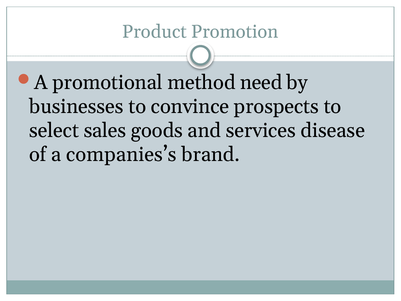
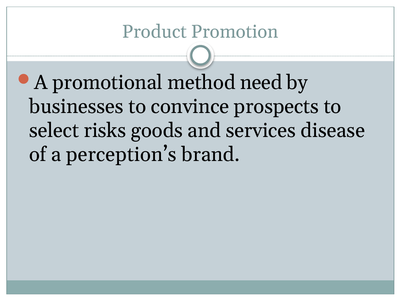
sales: sales -> risks
companies’s: companies’s -> perception’s
